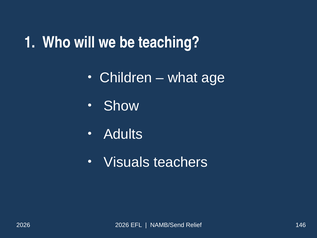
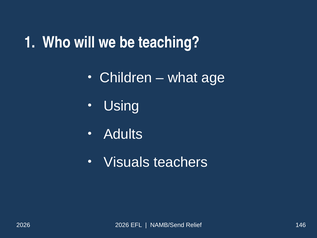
Show: Show -> Using
